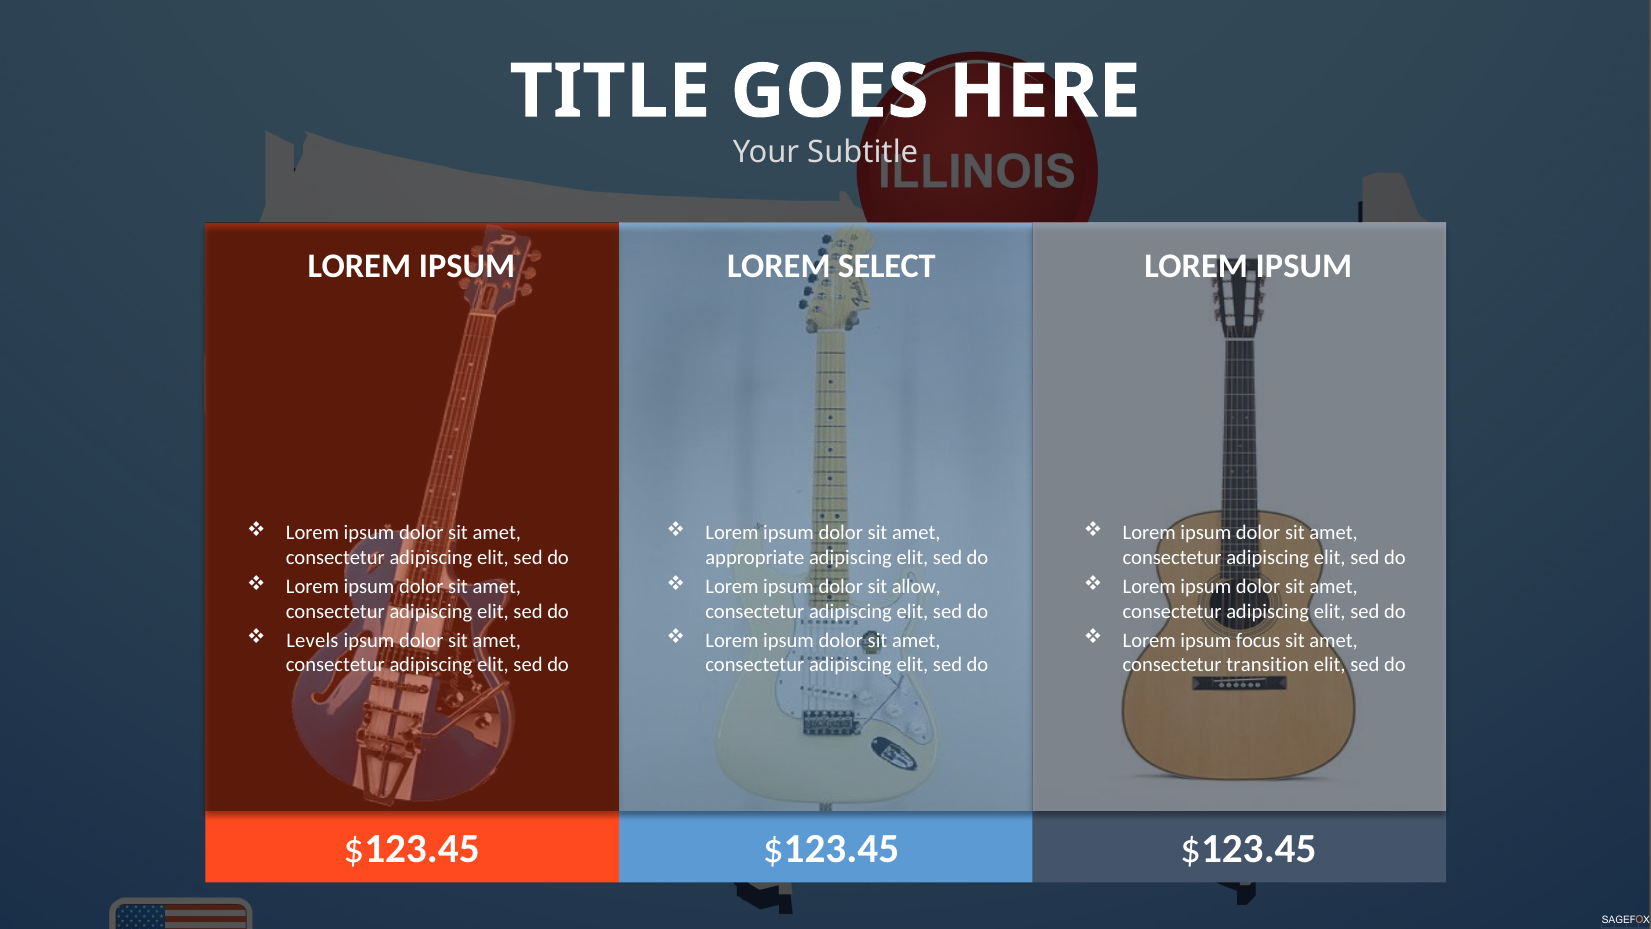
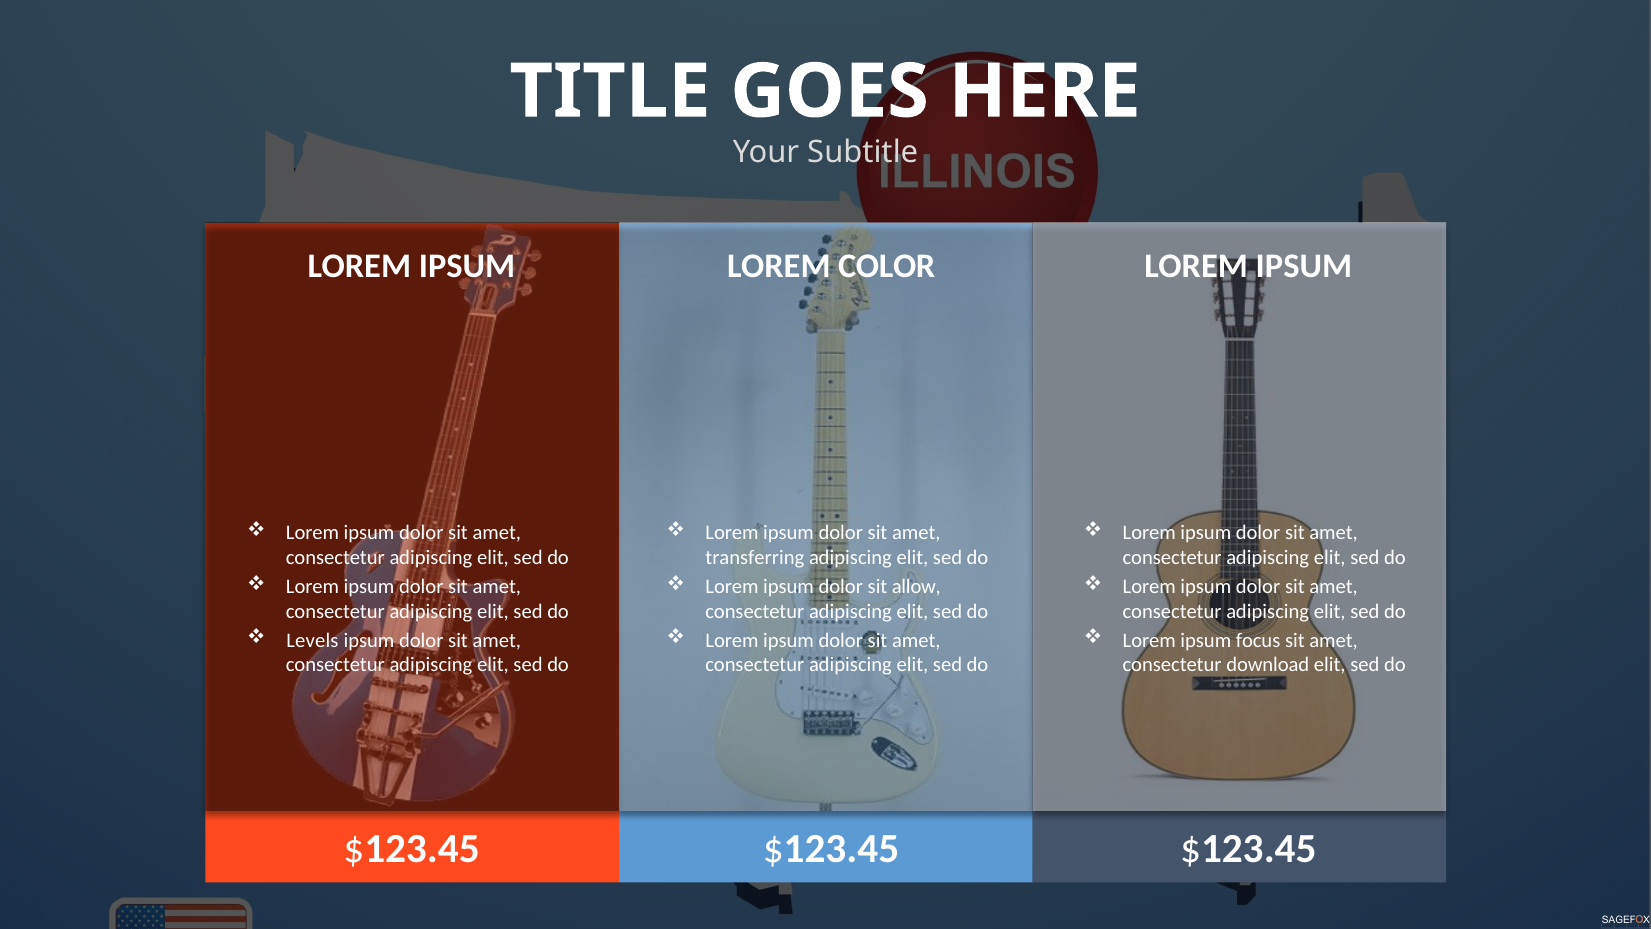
SELECT: SELECT -> COLOR
appropriate: appropriate -> transferring
transition: transition -> download
